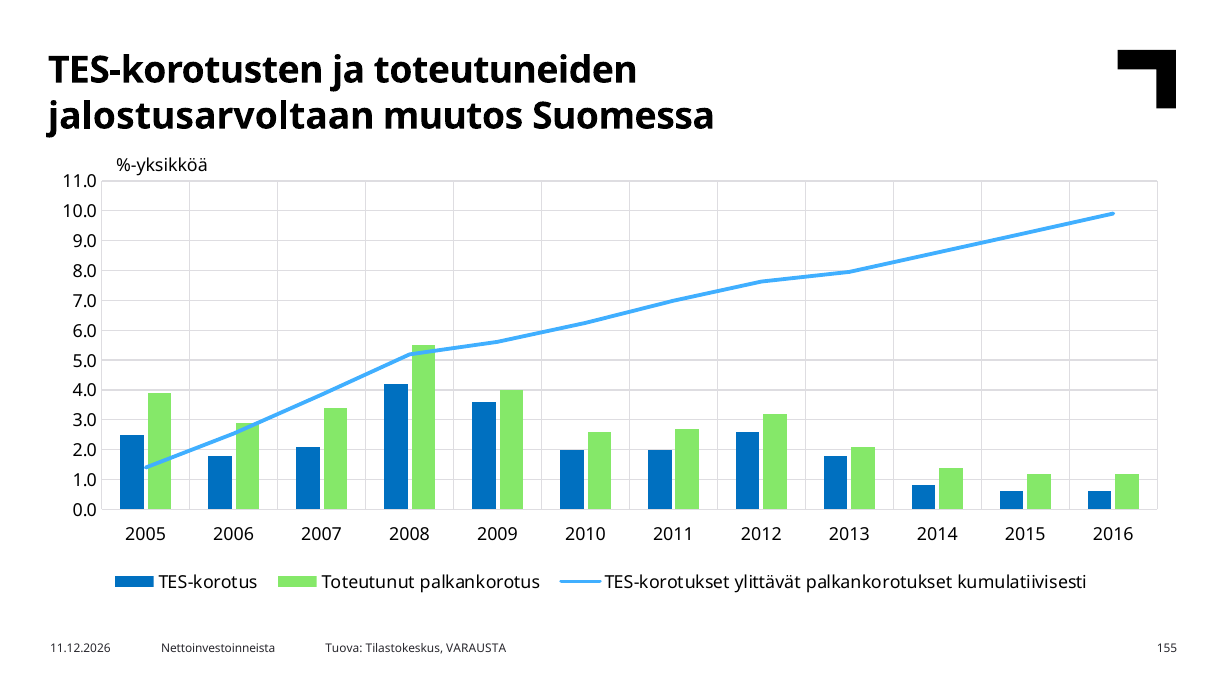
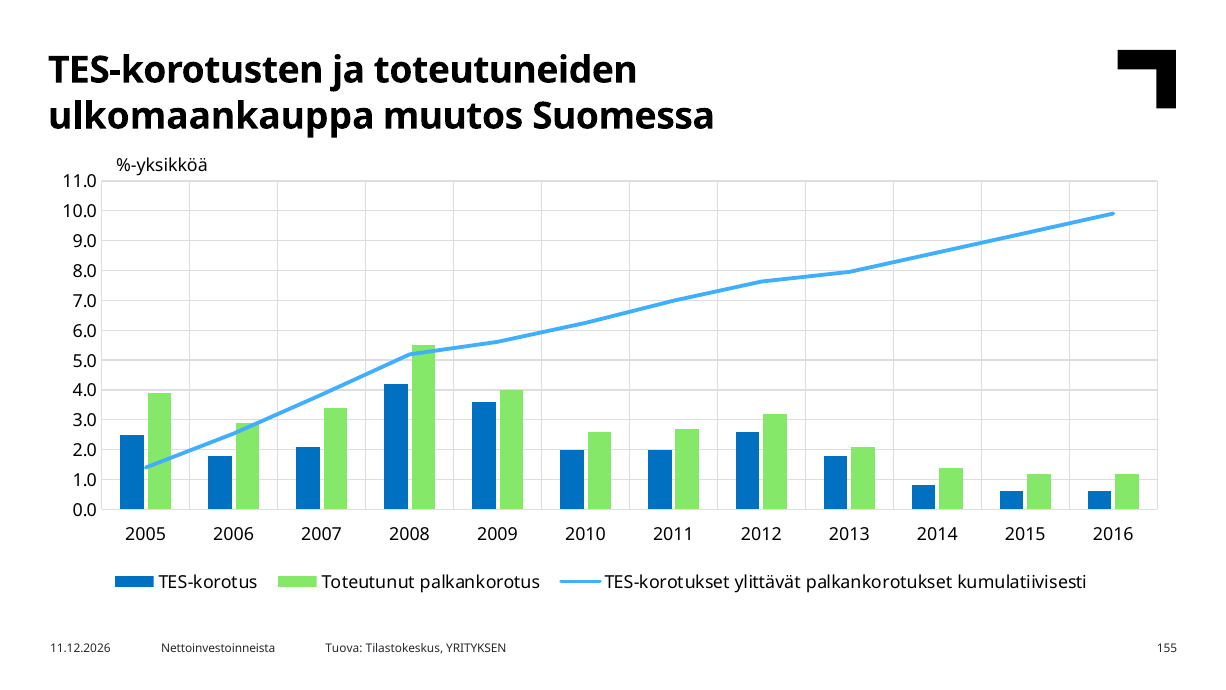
jalostusarvoltaan: jalostusarvoltaan -> ulkomaankauppa
VARAUSTA: VARAUSTA -> YRITYKSEN
